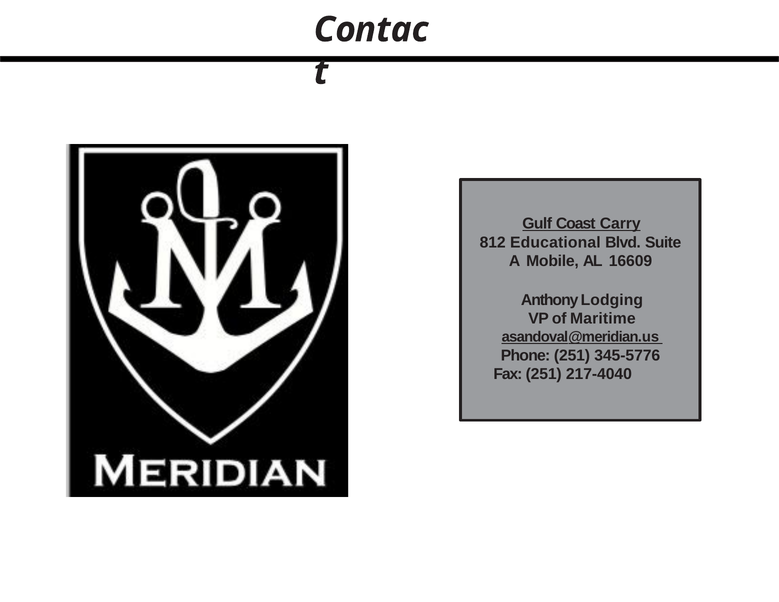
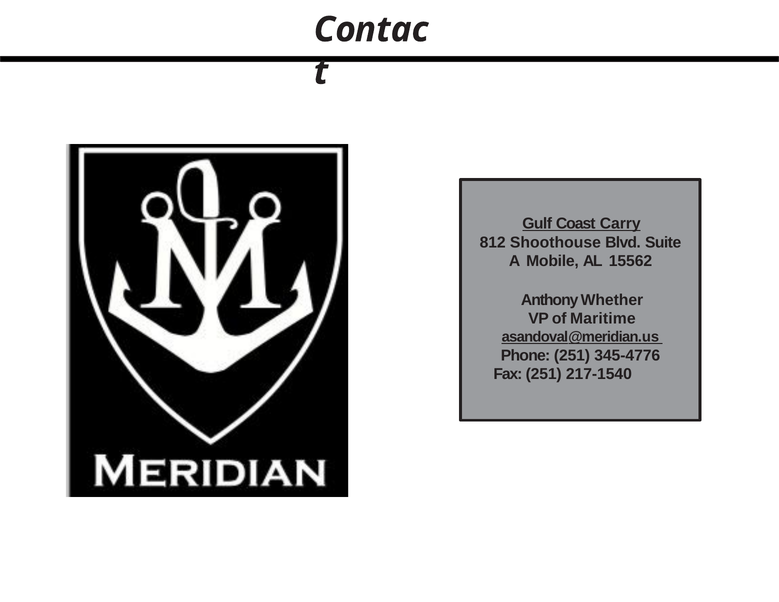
Educational: Educational -> Shoothouse
16609: 16609 -> 15562
Lodging: Lodging -> Whether
345-5776: 345-5776 -> 345-4776
217-4040: 217-4040 -> 217-1540
